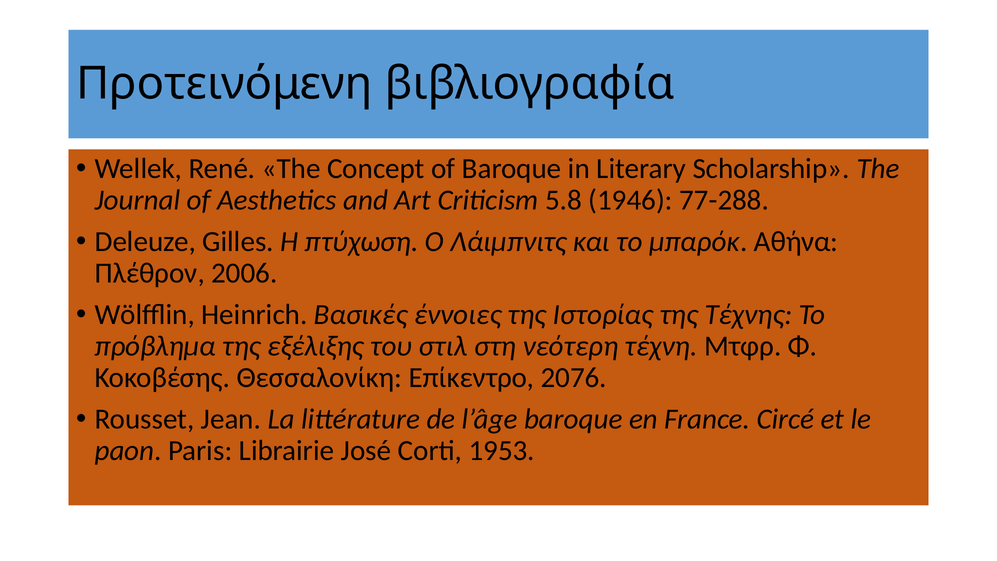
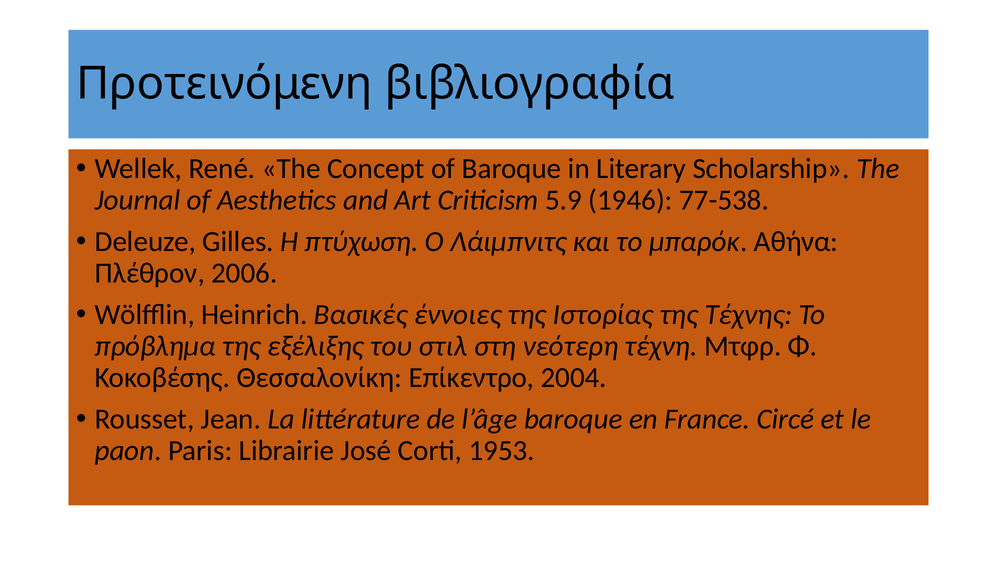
5.8: 5.8 -> 5.9
77-288: 77-288 -> 77-538
2076: 2076 -> 2004
